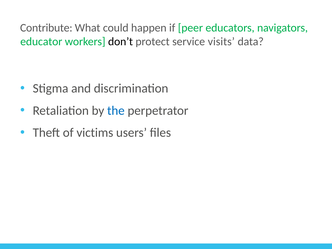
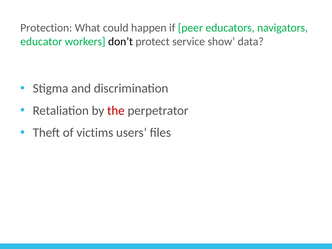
Contribute: Contribute -> Protection
visits: visits -> show
the colour: blue -> red
